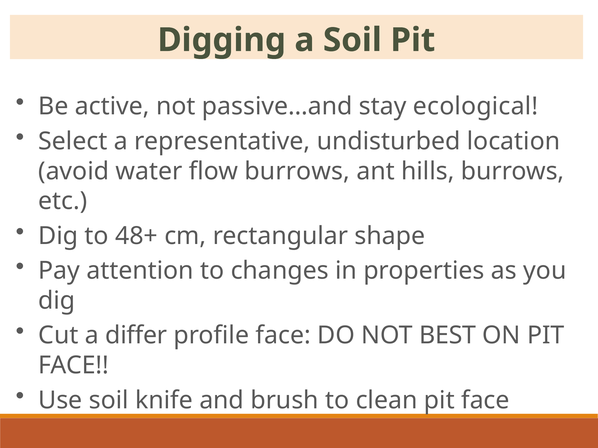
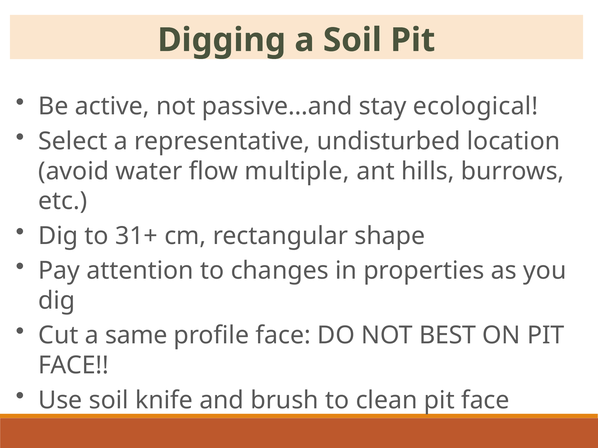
flow burrows: burrows -> multiple
48+: 48+ -> 31+
differ: differ -> same
